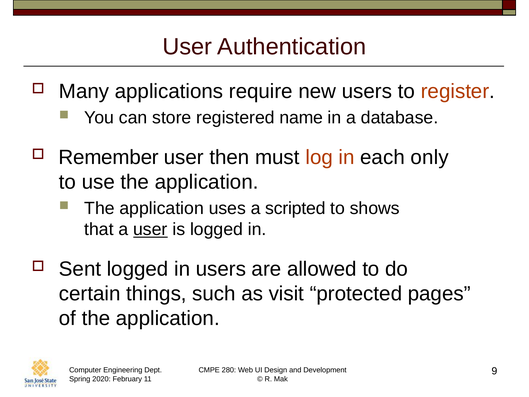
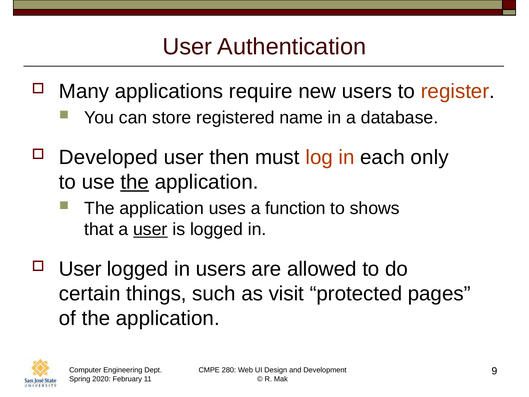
Remember: Remember -> Developed
the at (135, 182) underline: none -> present
scripted: scripted -> function
Sent at (80, 269): Sent -> User
